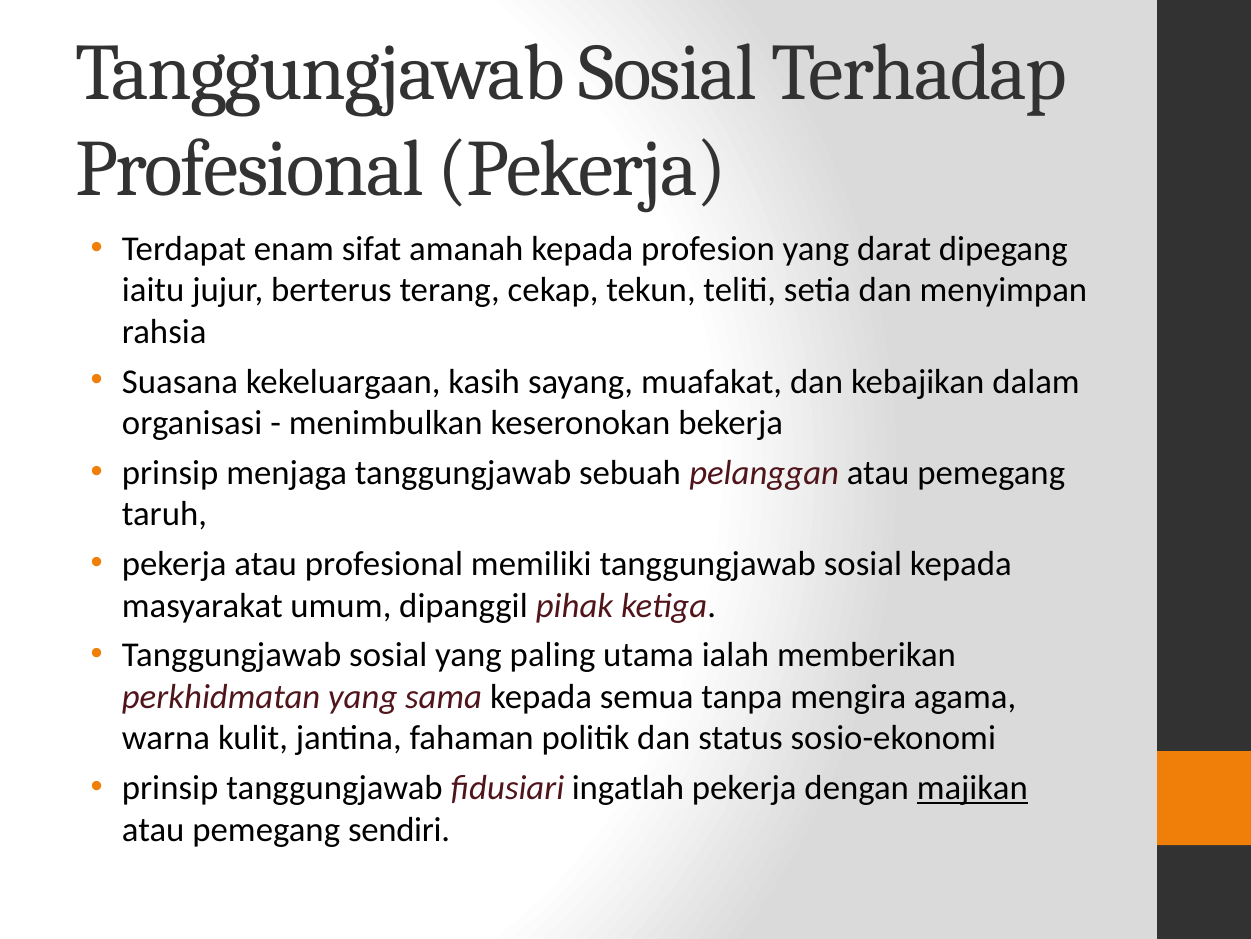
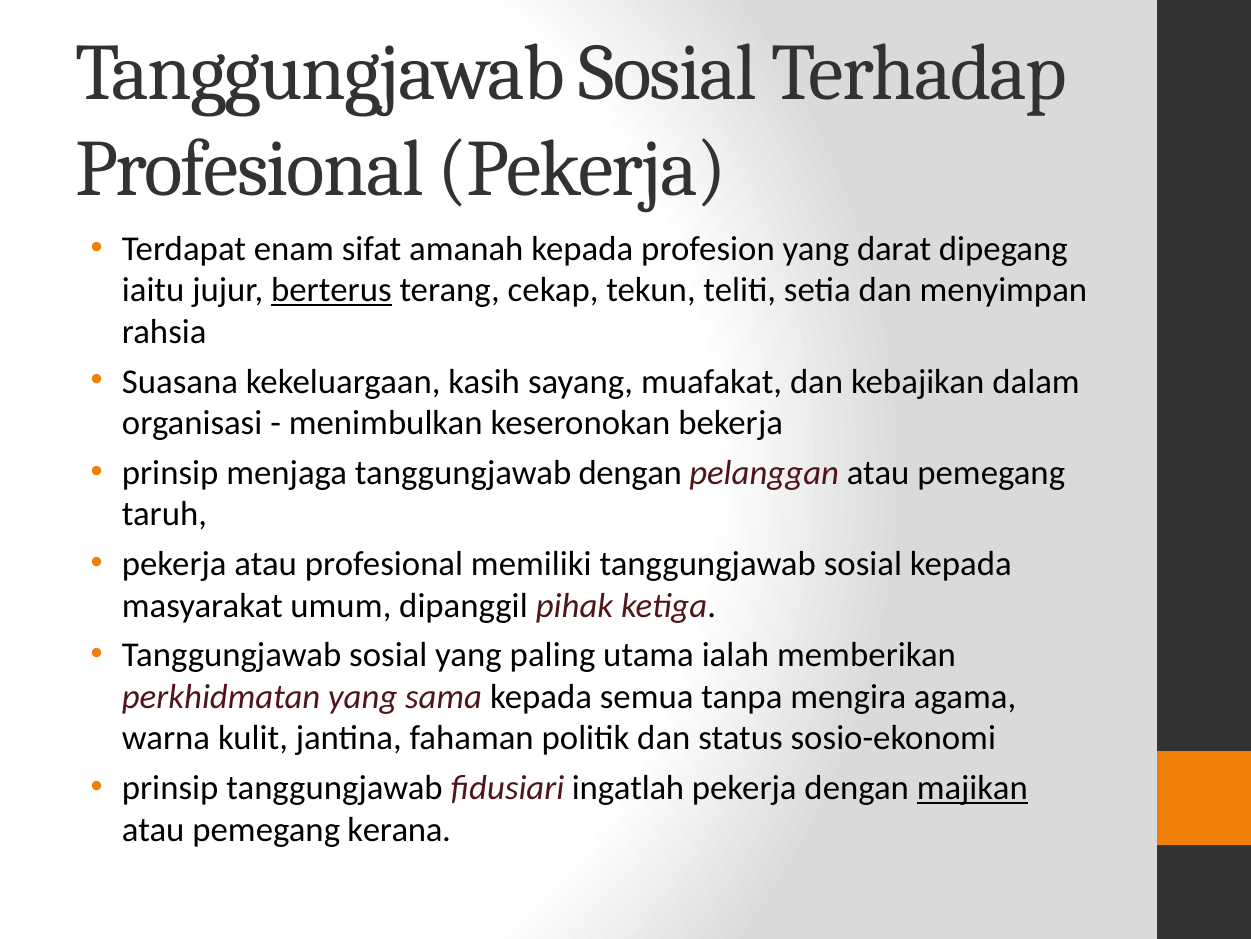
berterus underline: none -> present
tanggungjawab sebuah: sebuah -> dengan
sendiri: sendiri -> kerana
